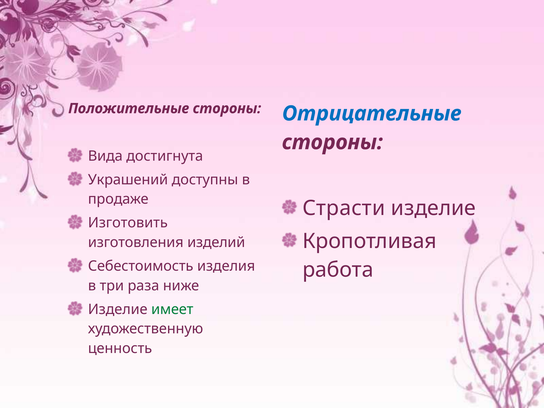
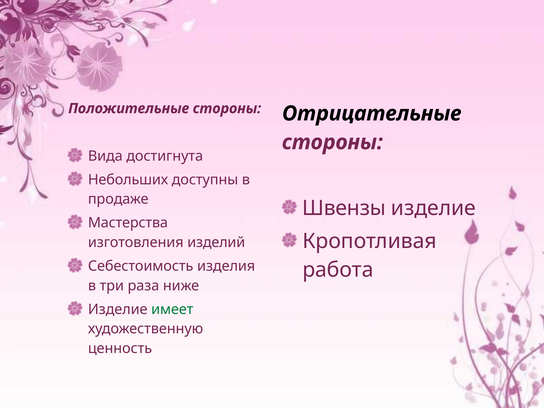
Отрицательные colour: blue -> black
Украшений: Украшений -> Небольших
Страсти: Страсти -> Швензы
Изготовить: Изготовить -> Мастерства
